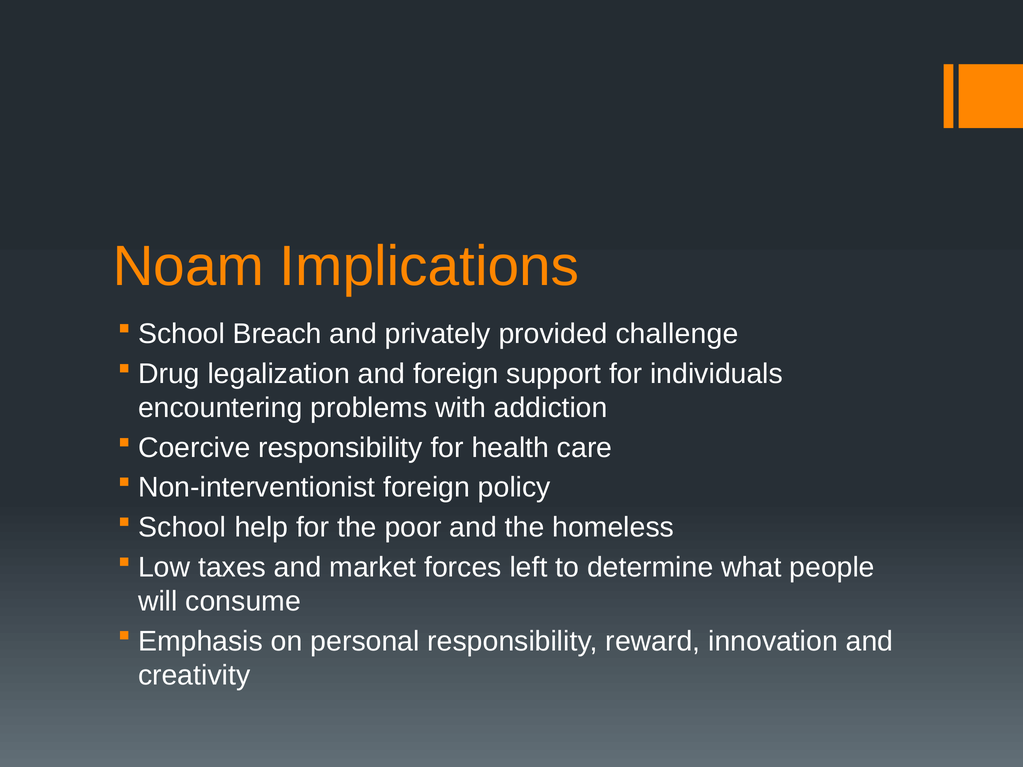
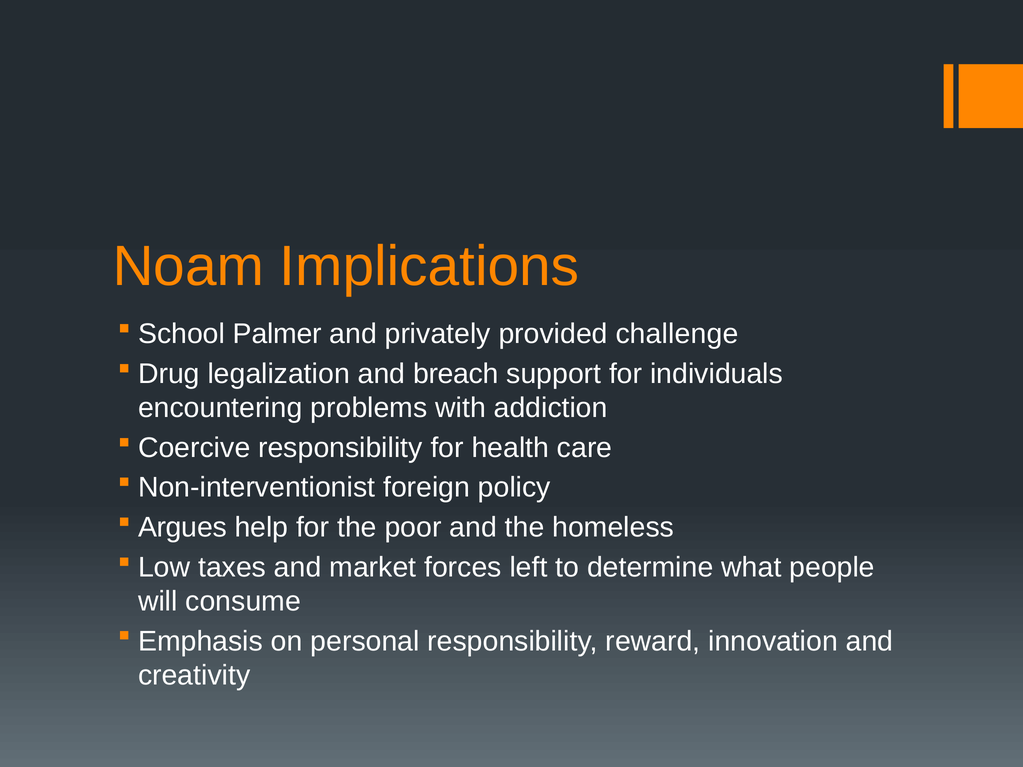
Breach: Breach -> Palmer
and foreign: foreign -> breach
School at (182, 528): School -> Argues
